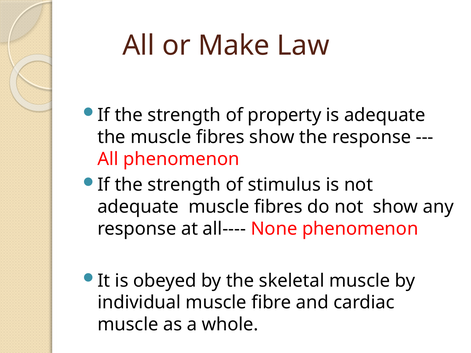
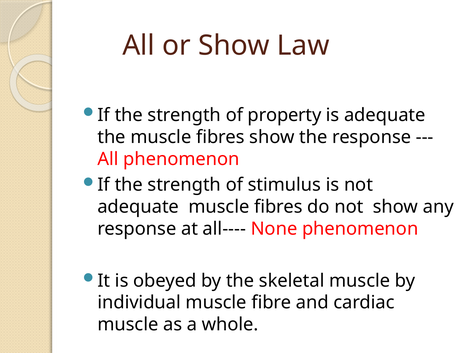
or Make: Make -> Show
